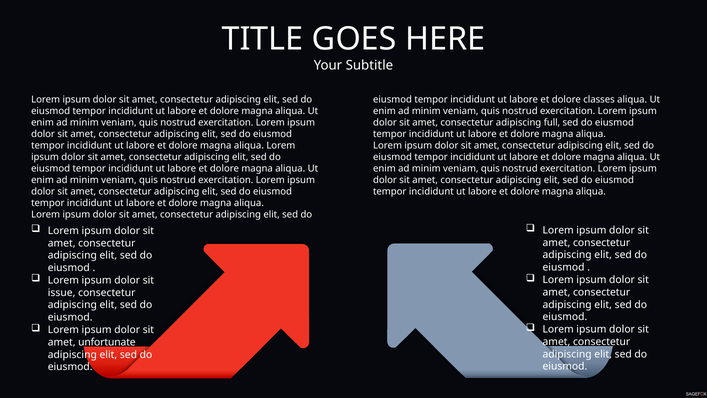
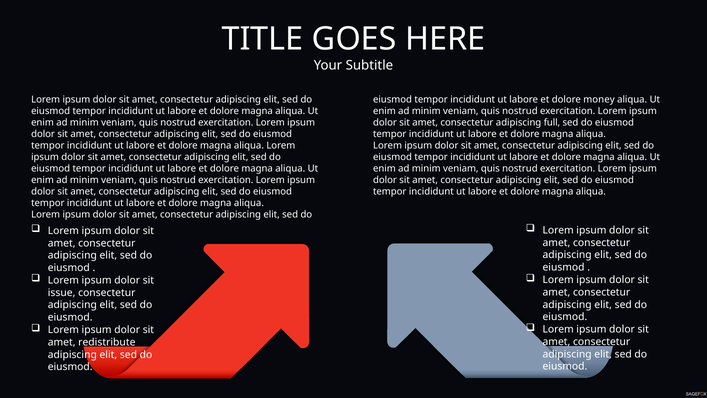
classes: classes -> money
unfortunate: unfortunate -> redistribute
